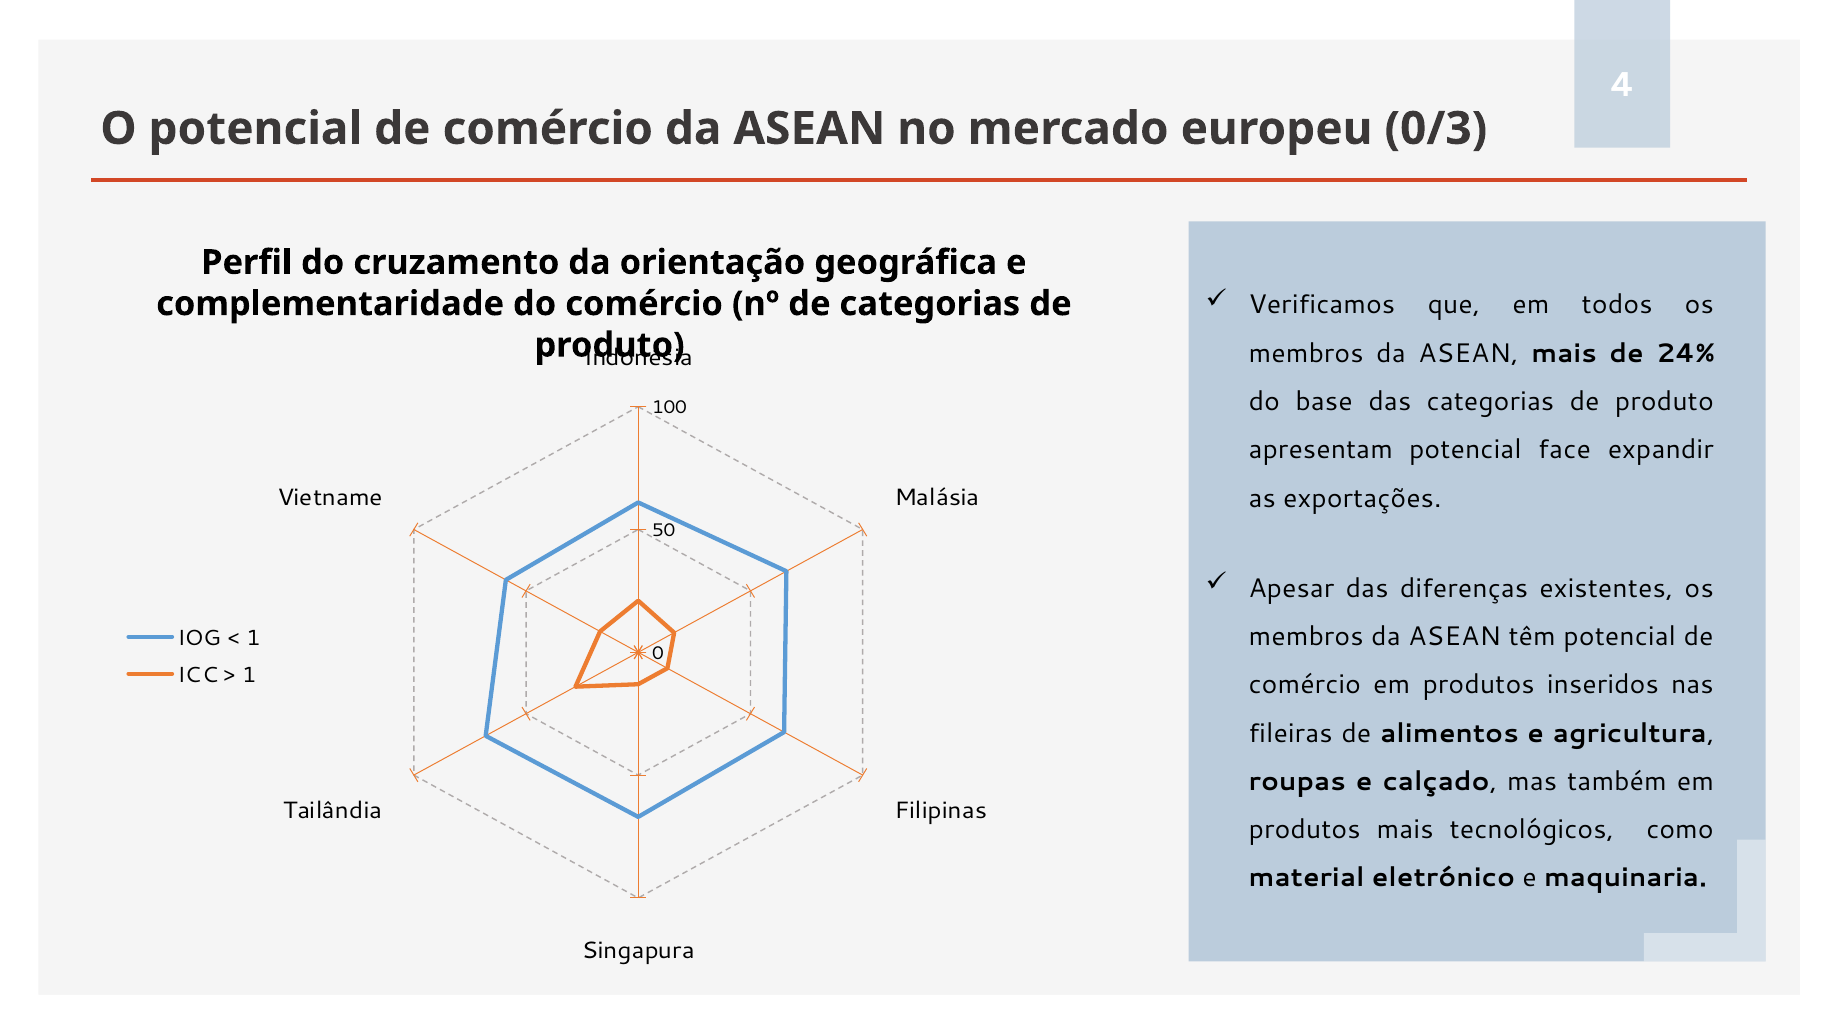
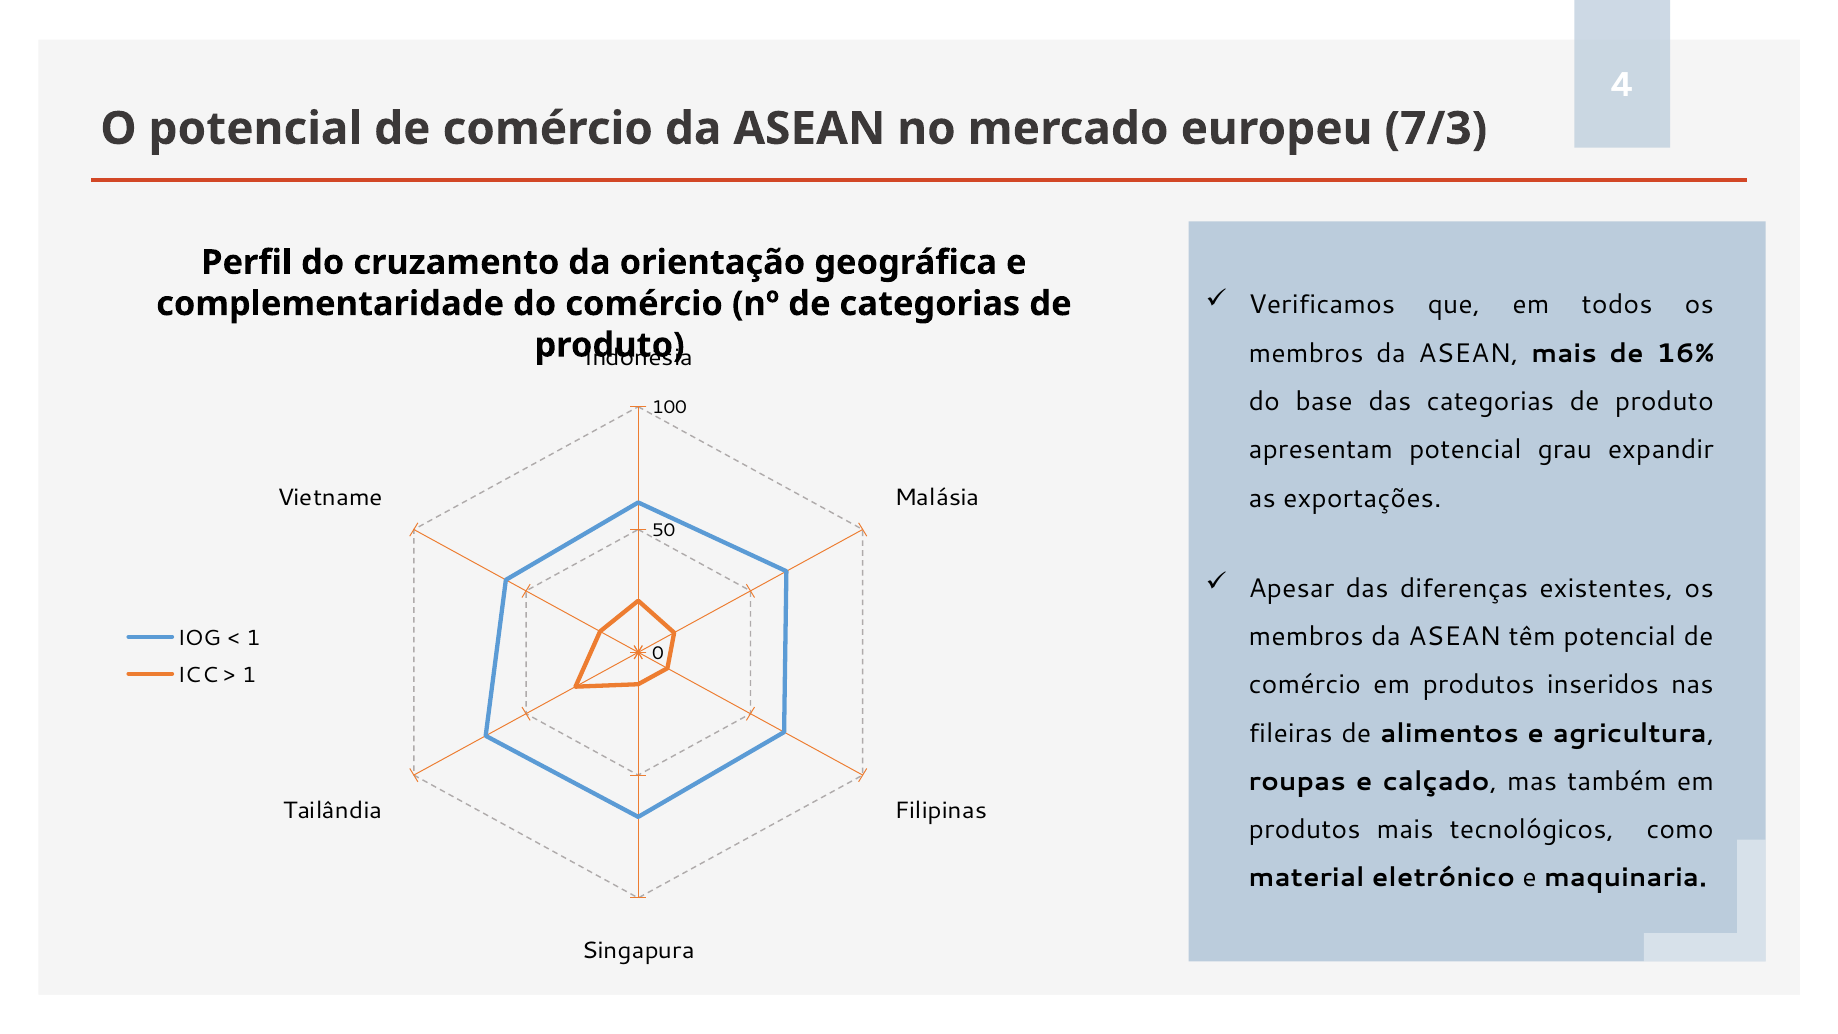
0/3: 0/3 -> 7/3
24%: 24% -> 16%
face: face -> grau
